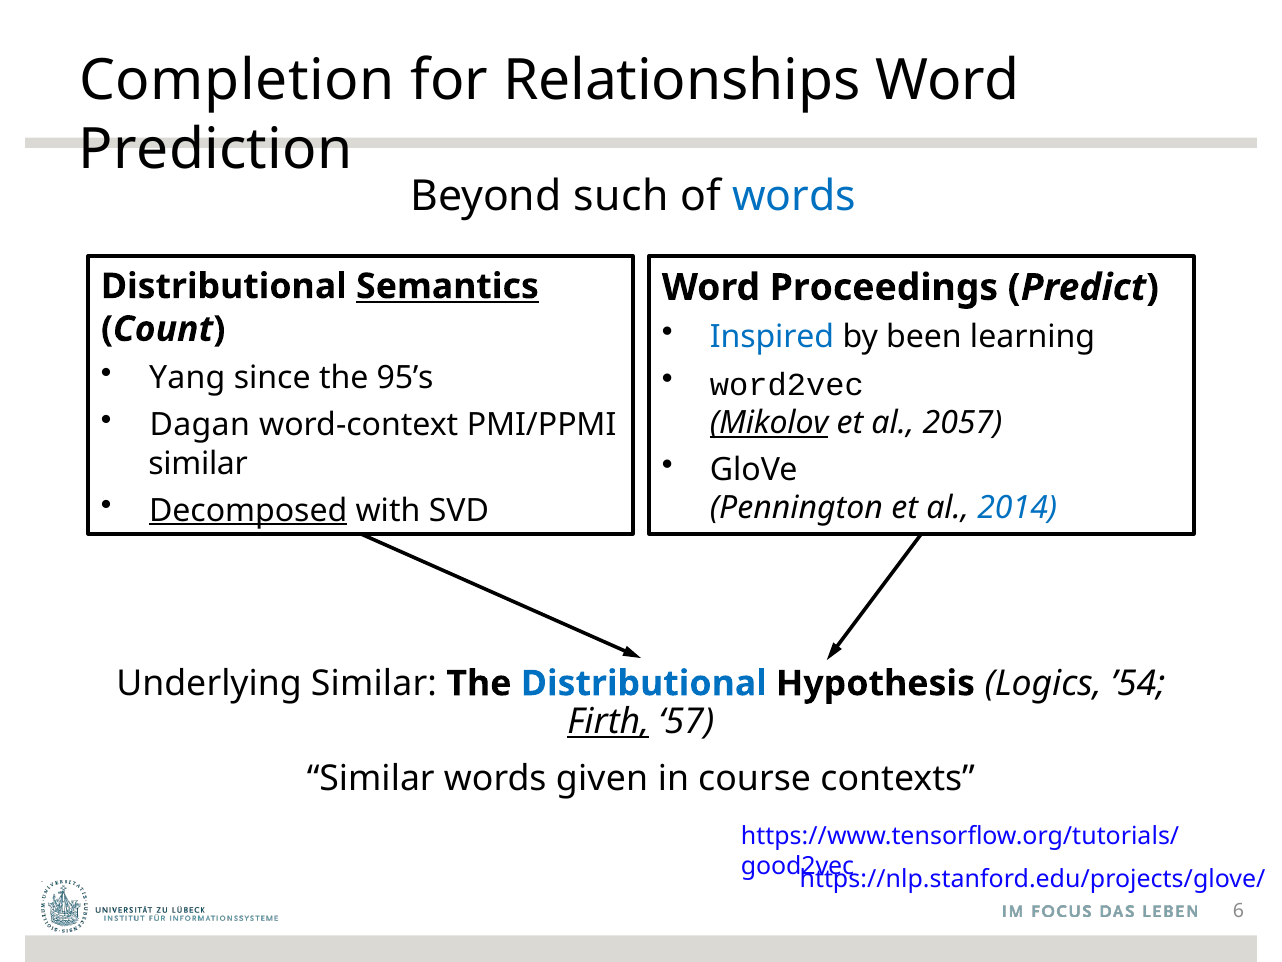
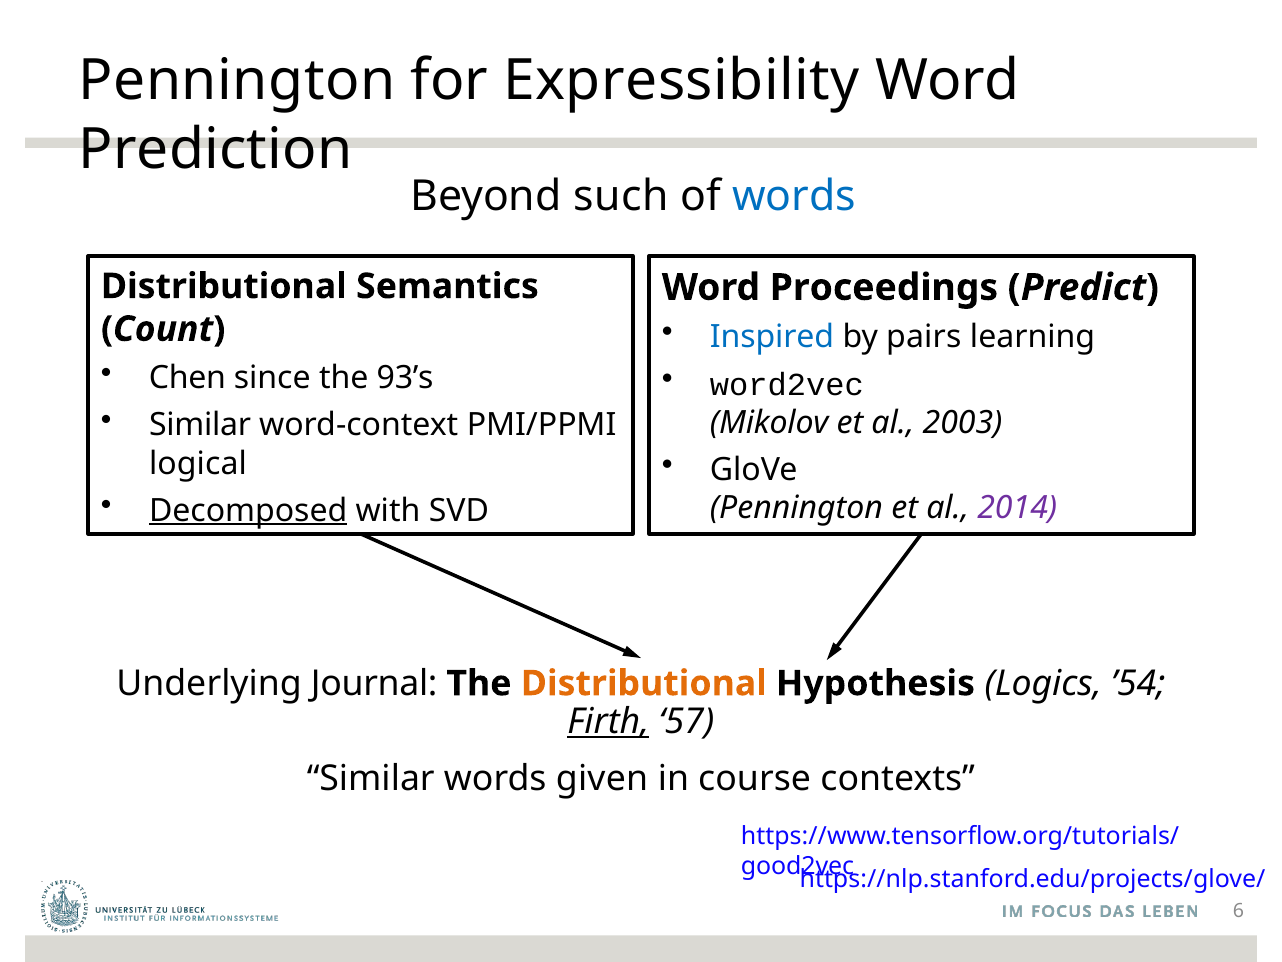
Completion at (237, 81): Completion -> Pennington
Relationships: Relationships -> Expressibility
Semantics underline: present -> none
been: been -> pairs
Yang: Yang -> Chen
95’s: 95’s -> 93’s
Dagan at (200, 425): Dagan -> Similar
Mikolov underline: present -> none
2057: 2057 -> 2003
similar at (198, 463): similar -> logical
2014 colour: blue -> purple
Underlying Similar: Similar -> Journal
Distributional at (644, 683) colour: blue -> orange
